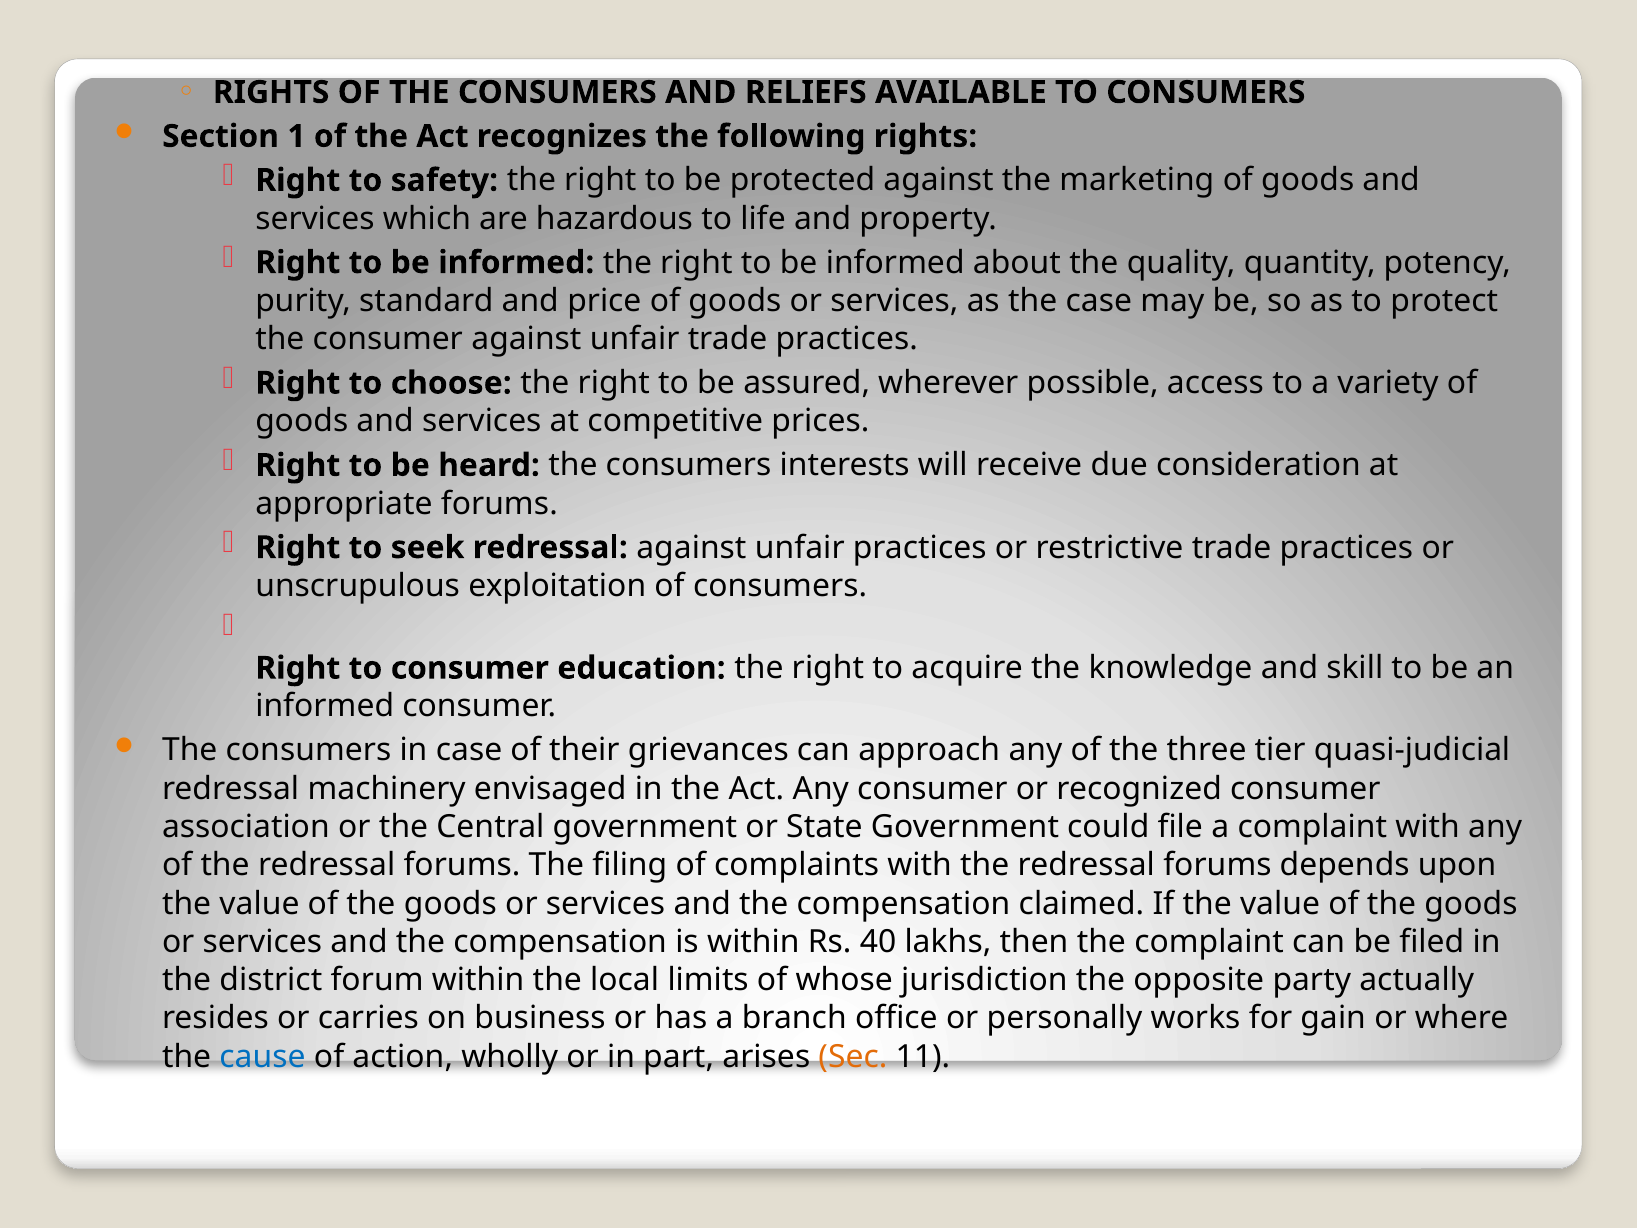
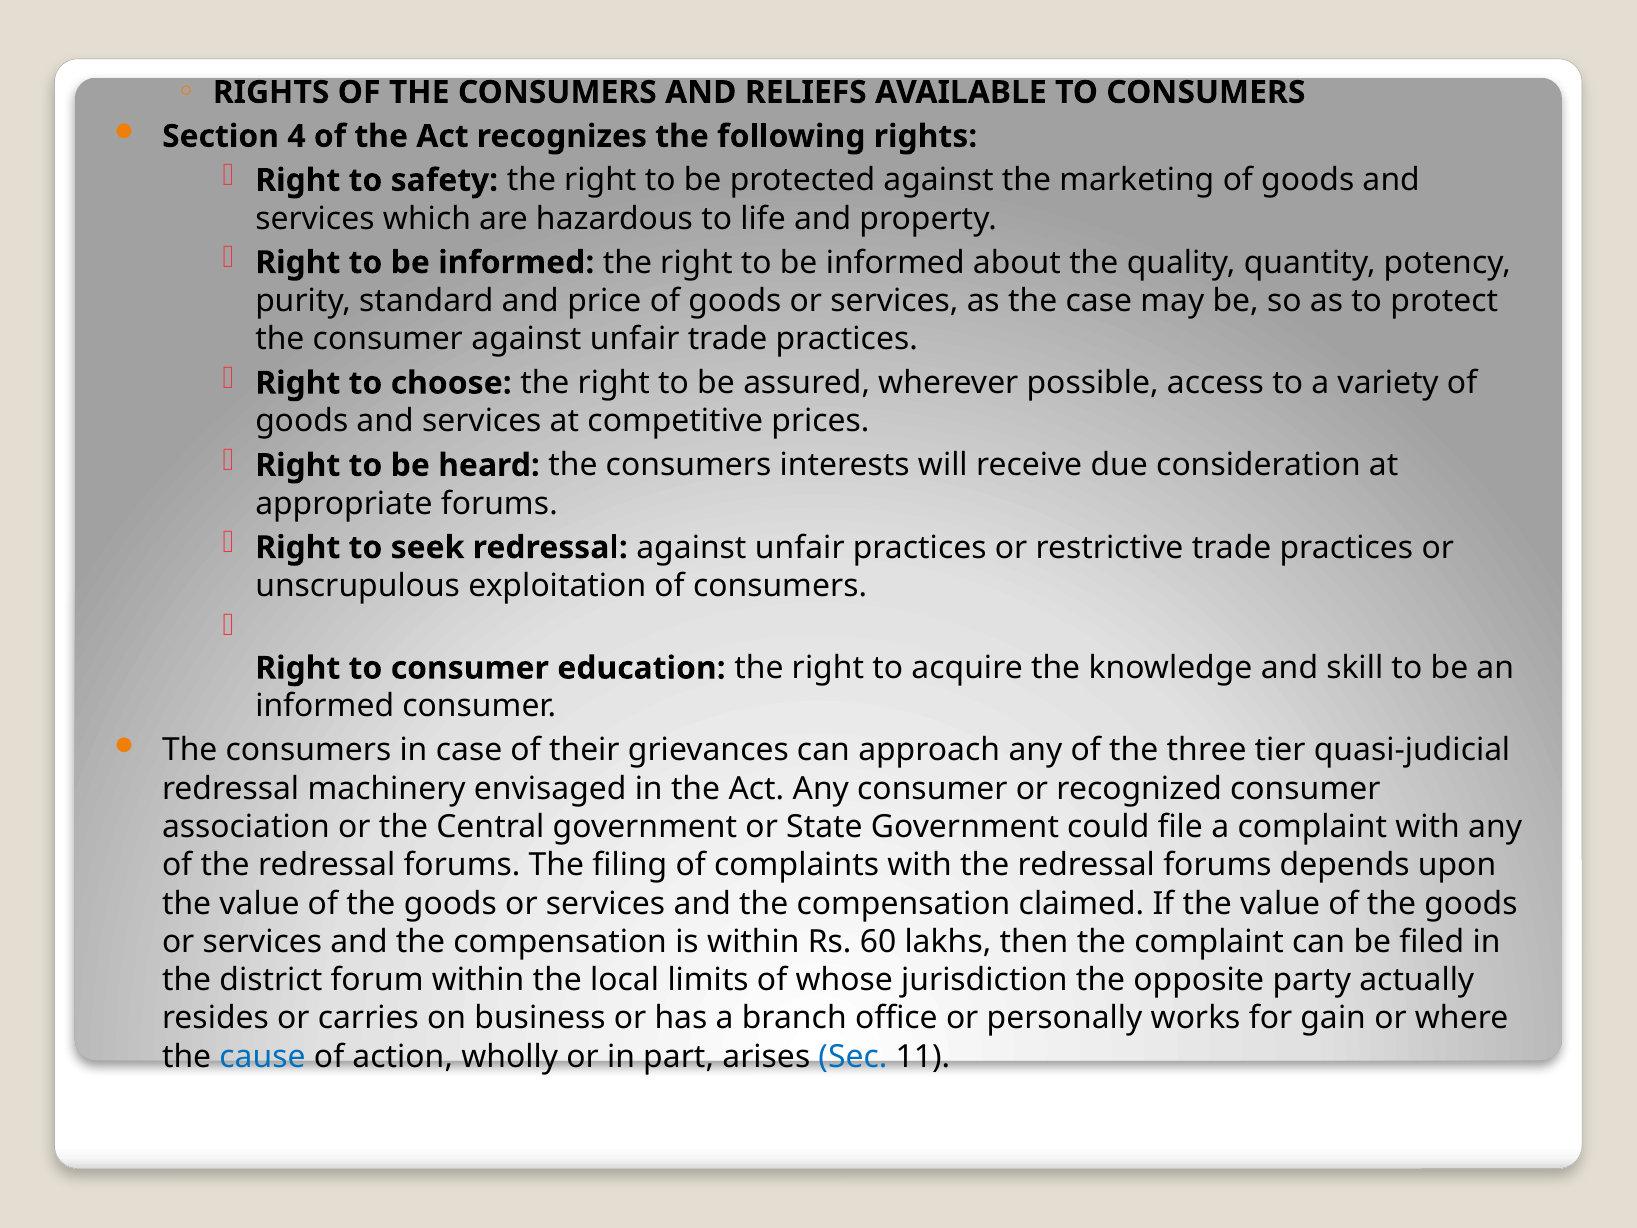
1: 1 -> 4
40: 40 -> 60
Sec colour: orange -> blue
